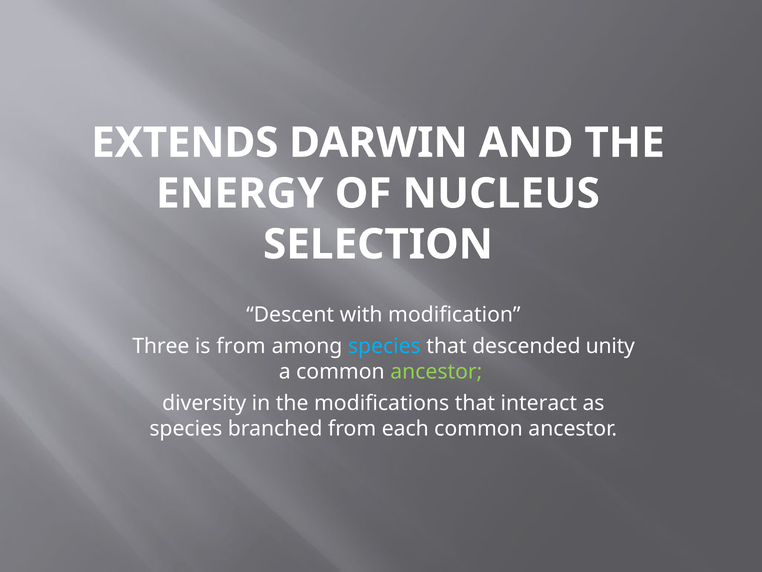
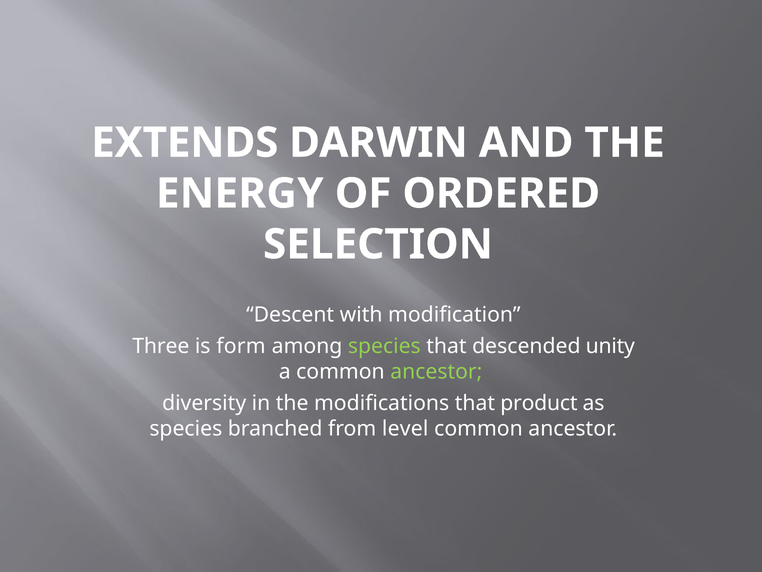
NUCLEUS: NUCLEUS -> ORDERED
is from: from -> form
species at (384, 346) colour: light blue -> light green
interact: interact -> product
each: each -> level
